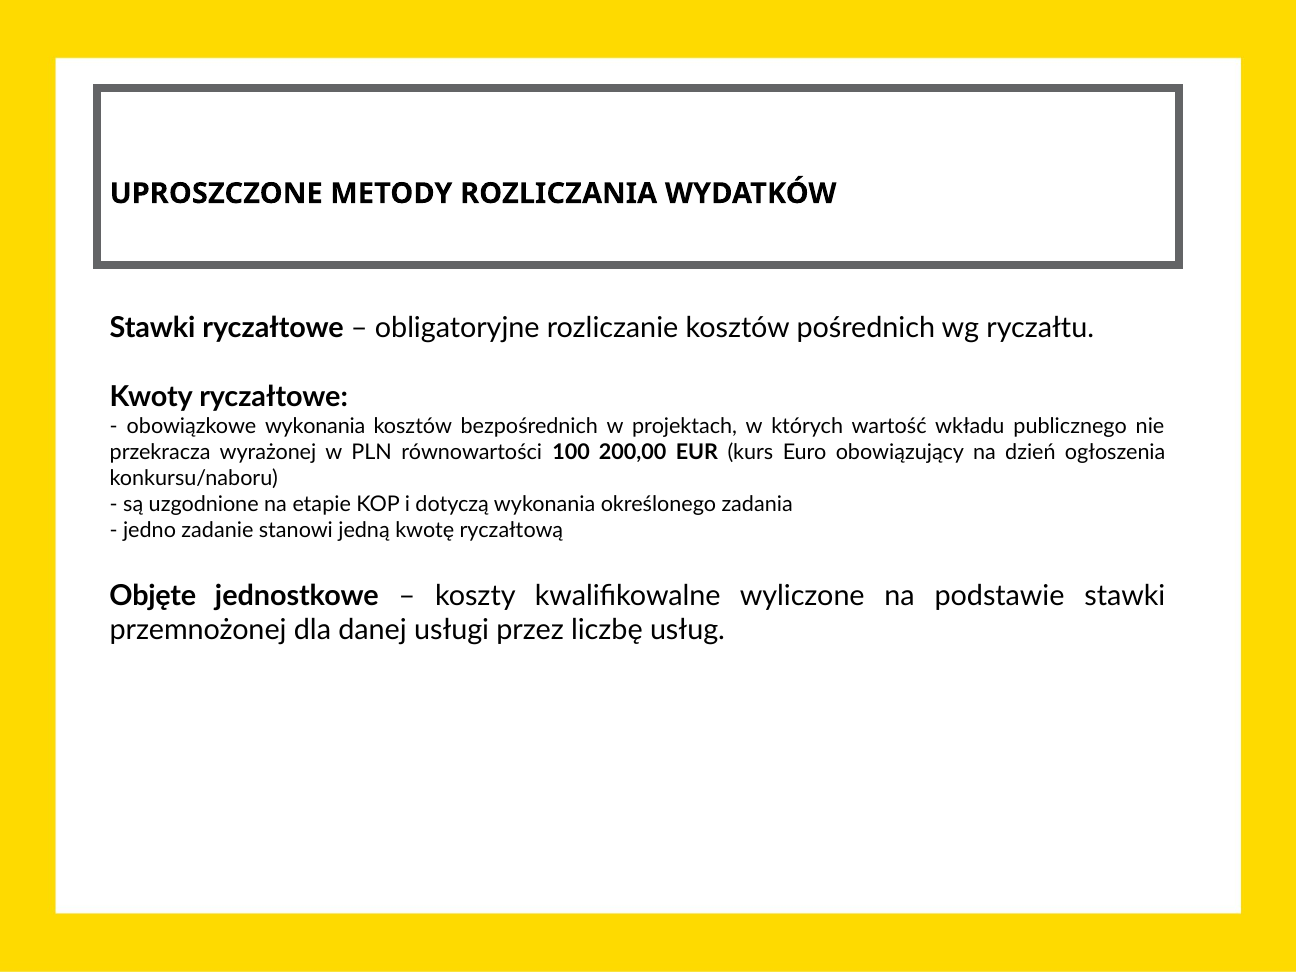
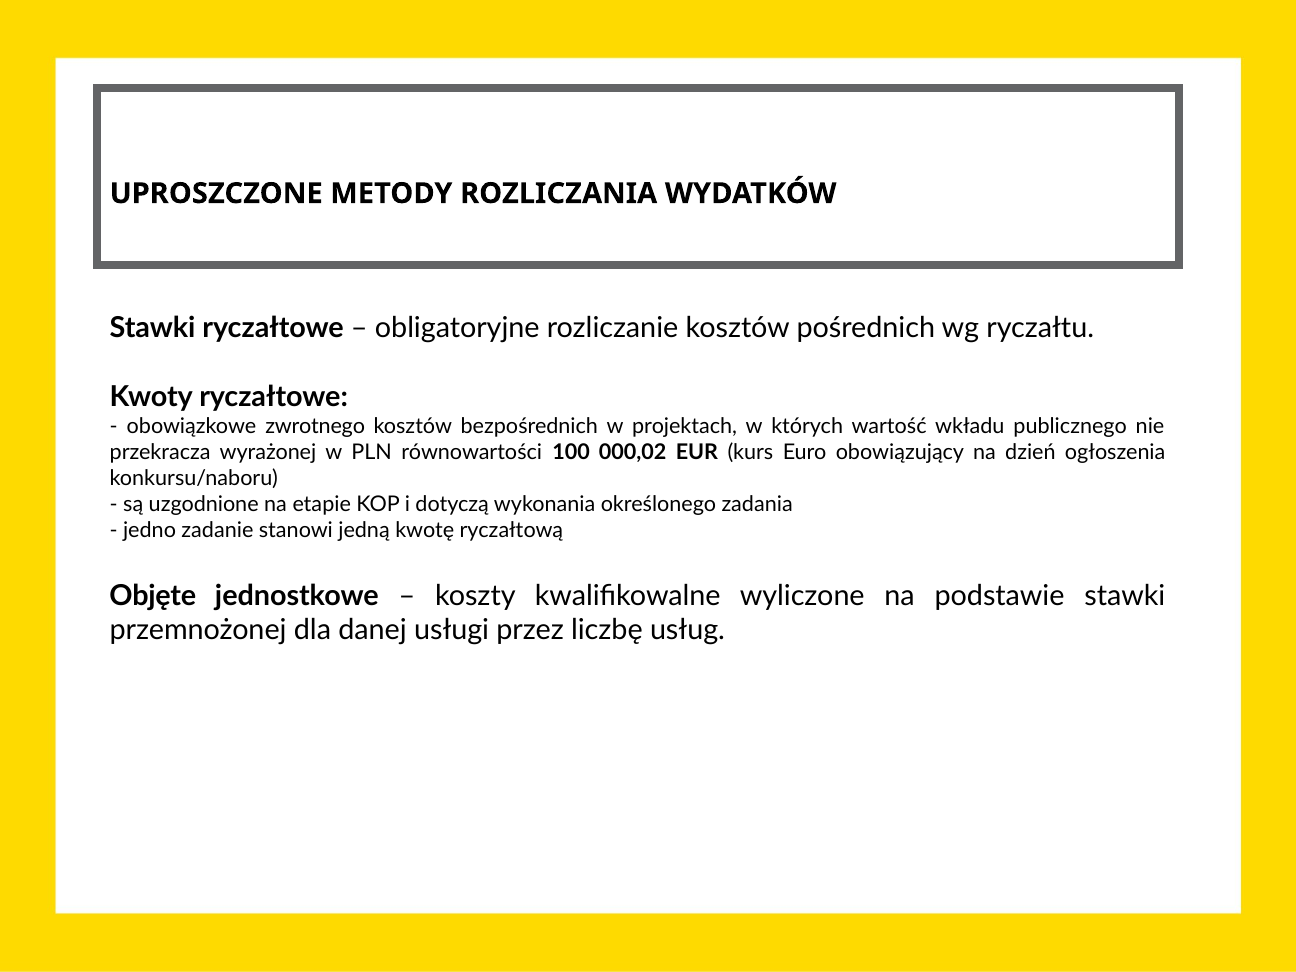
obowiązkowe wykonania: wykonania -> zwrotnego
200,00: 200,00 -> 000,02
